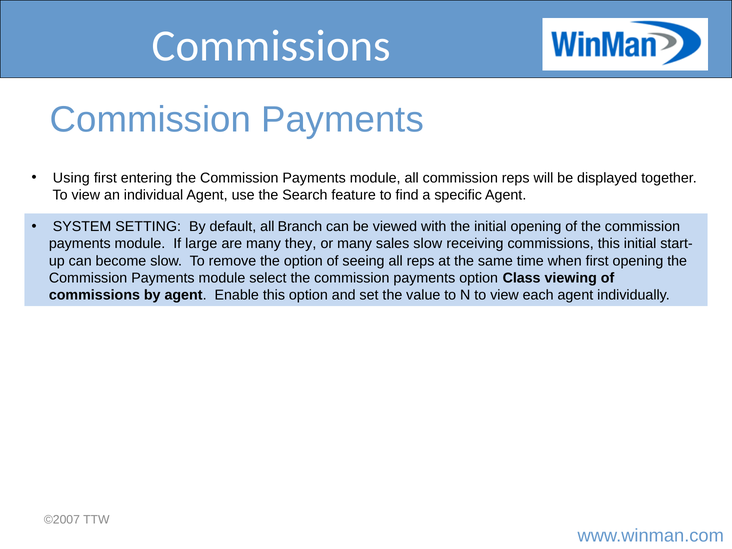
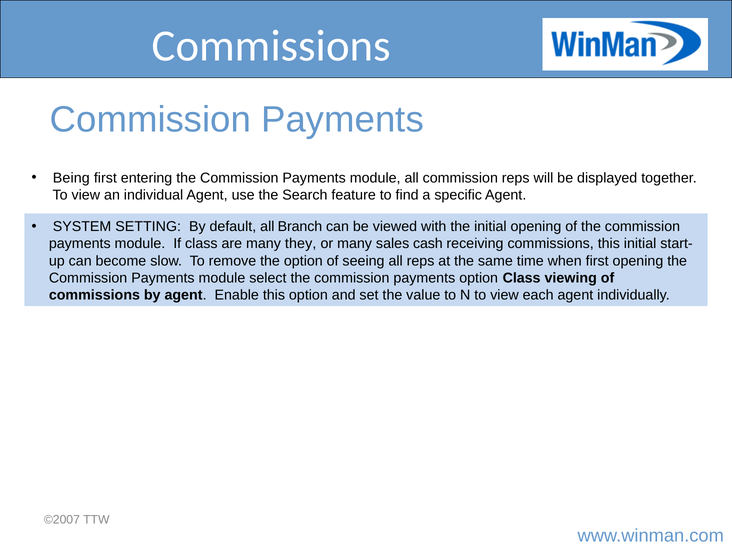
Using: Using -> Being
If large: large -> class
sales slow: slow -> cash
